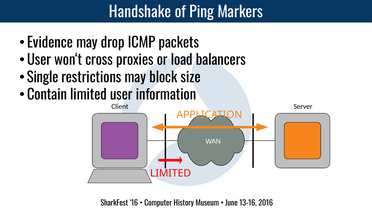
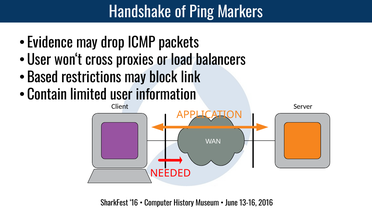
Single: Single -> Based
size: size -> link
LIMITED at (170, 174): LIMITED -> NEEDED
